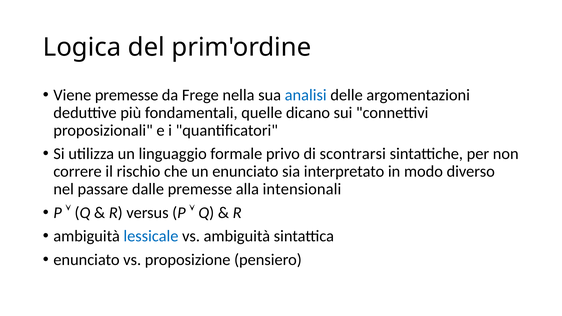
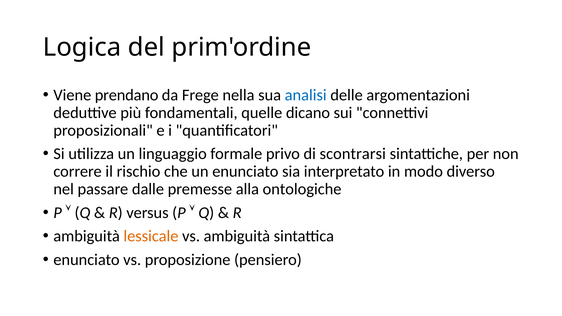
Viene premesse: premesse -> prendano
intensionali: intensionali -> ontologiche
lessicale colour: blue -> orange
